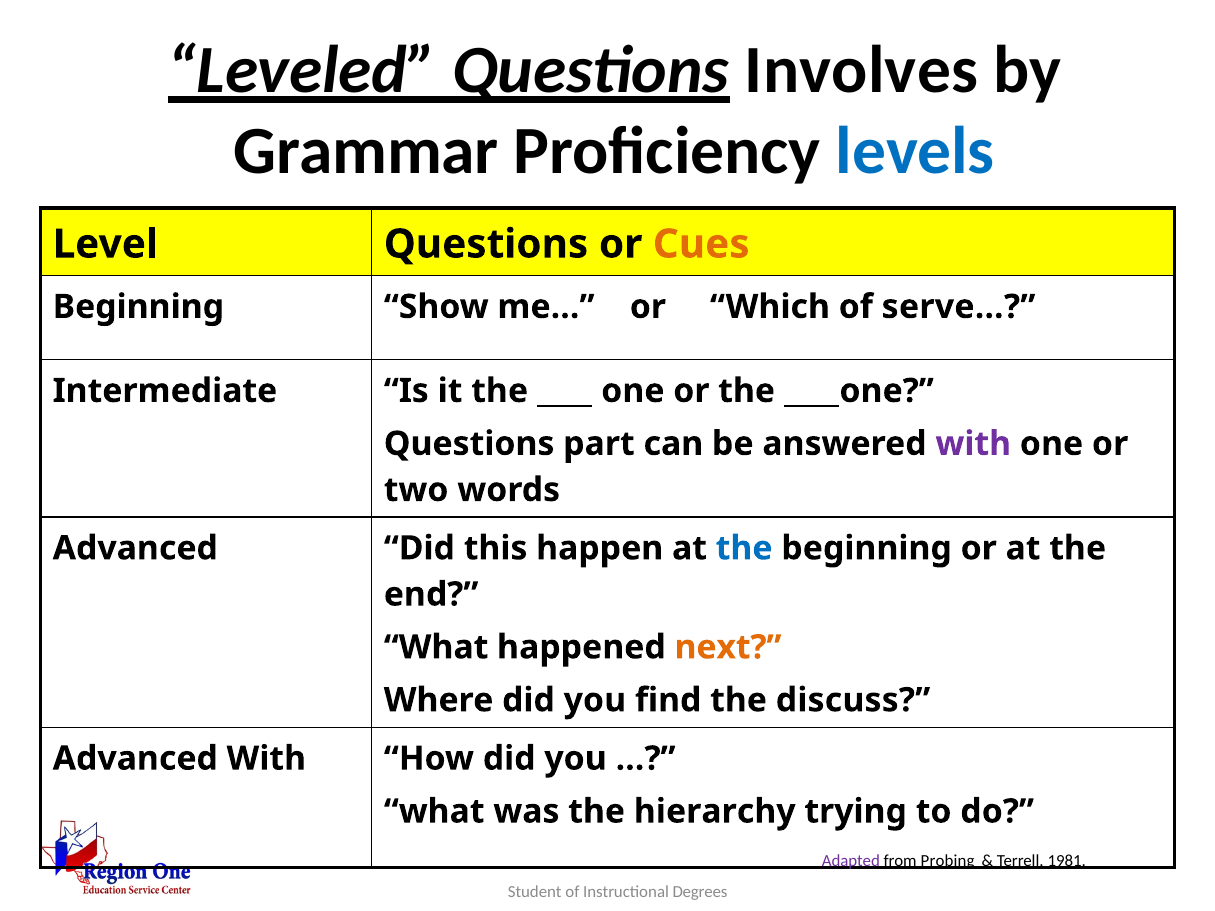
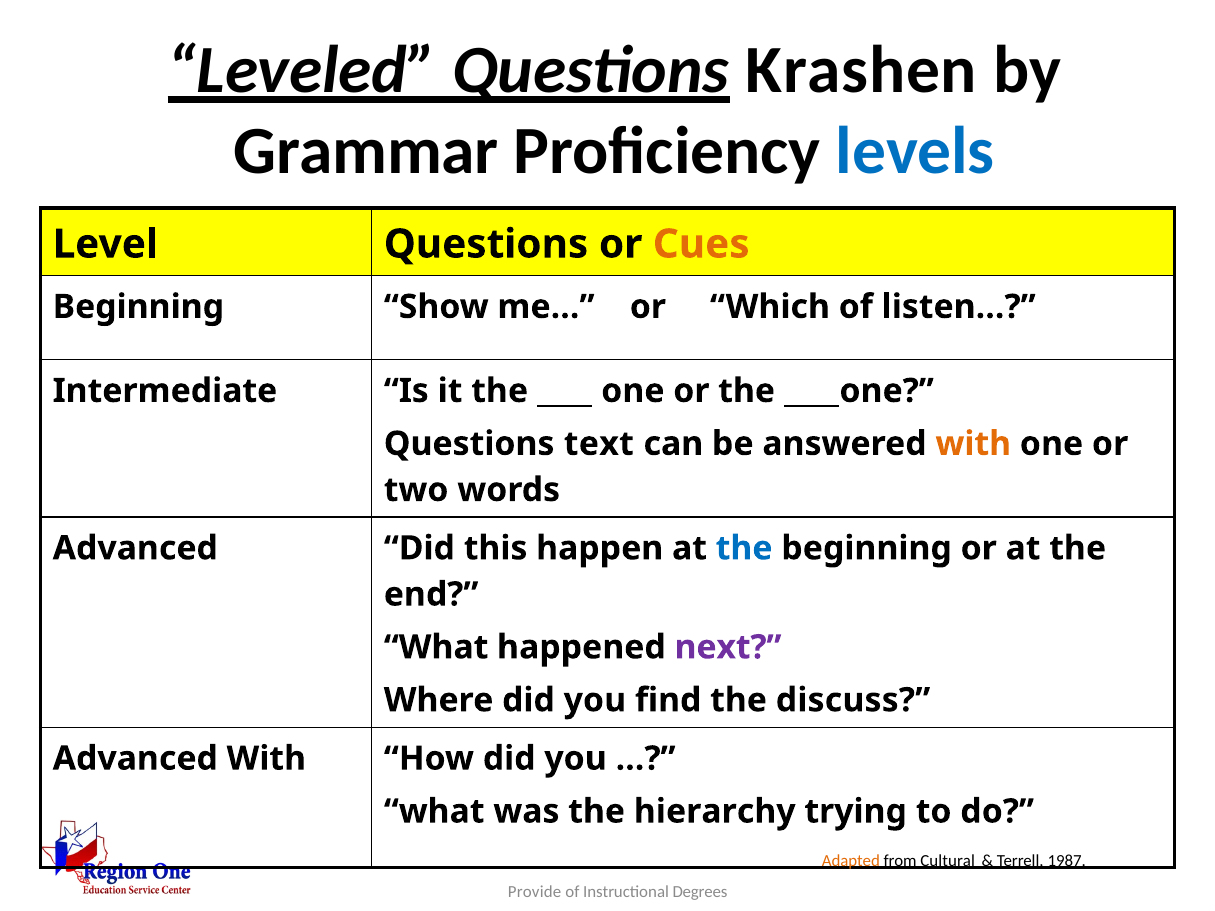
Involves: Involves -> Krashen
serve…: serve… -> listen…
part: part -> text
with at (973, 444) colour: purple -> orange
next colour: orange -> purple
Adapted colour: purple -> orange
Probing: Probing -> Cultural
1981: 1981 -> 1987
Student: Student -> Provide
